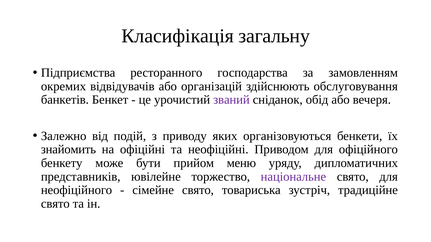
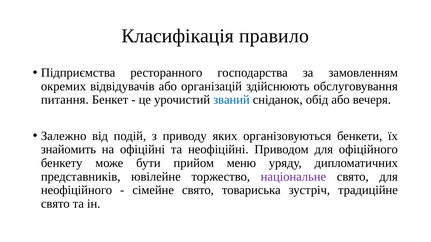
загальну: загальну -> правило
банкетів: банкетів -> питання
званий colour: purple -> blue
